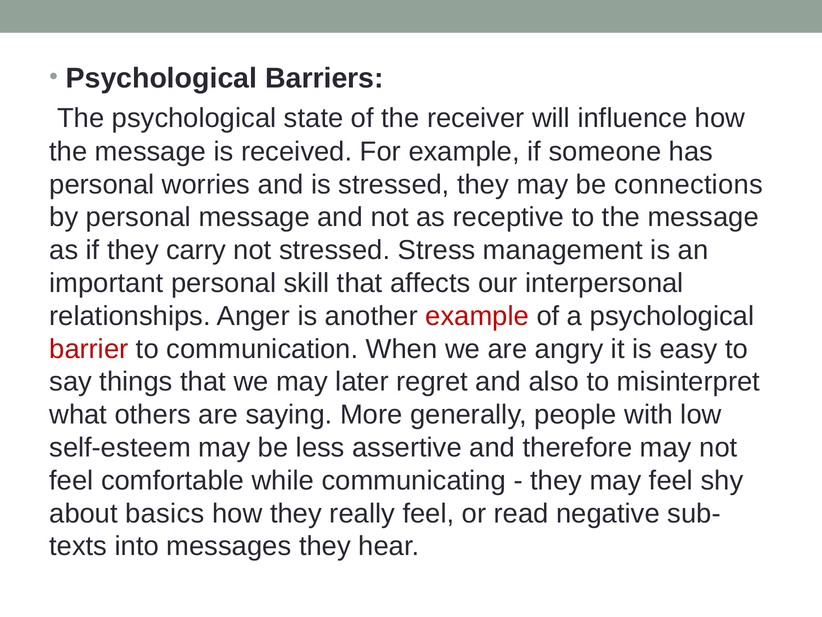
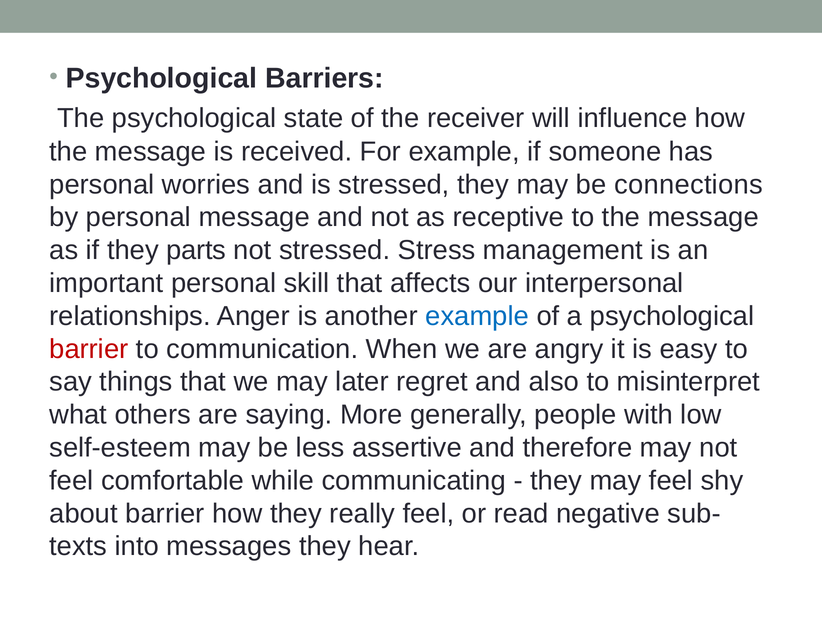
carry: carry -> parts
example at (477, 316) colour: red -> blue
about basics: basics -> barrier
